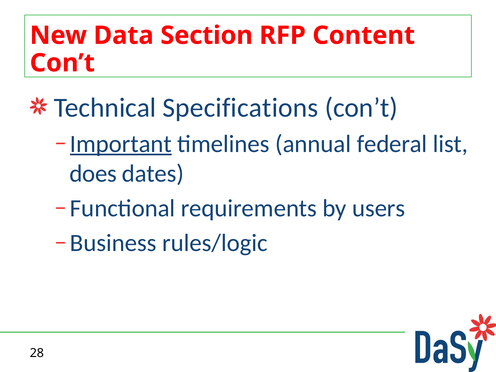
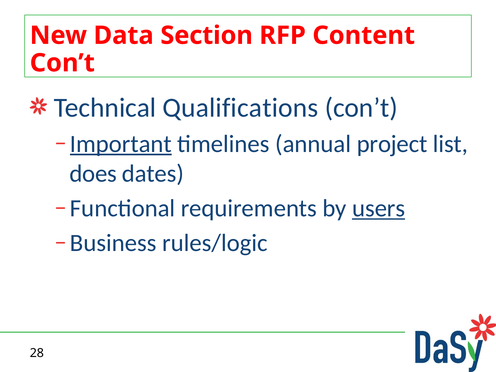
Specifications: Specifications -> Qualifications
federal: federal -> project
users underline: none -> present
